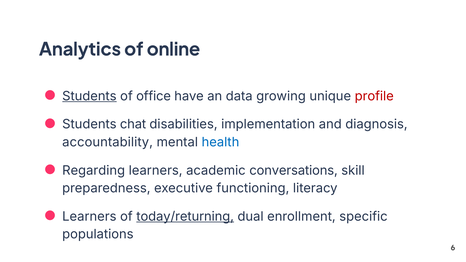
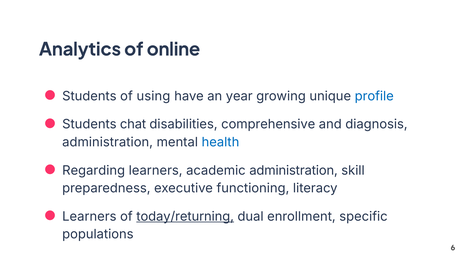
Students at (89, 96) underline: present -> none
office: office -> using
data: data -> year
profile colour: red -> blue
implementation: implementation -> comprehensive
accountability at (108, 142): accountability -> administration
academic conversations: conversations -> administration
